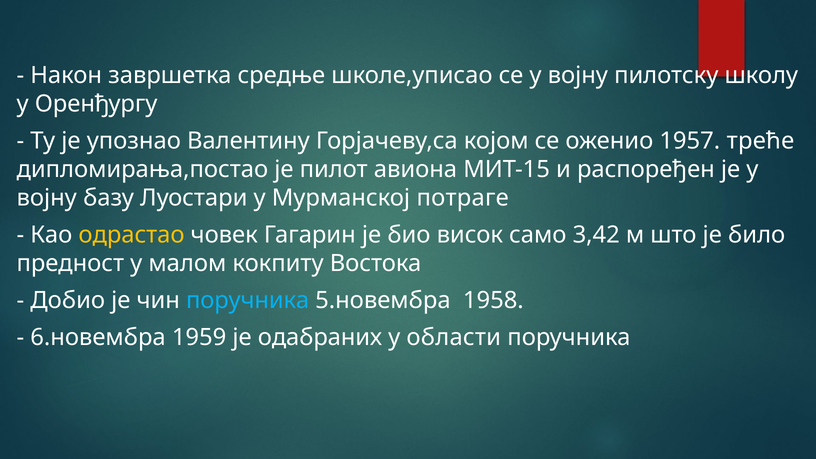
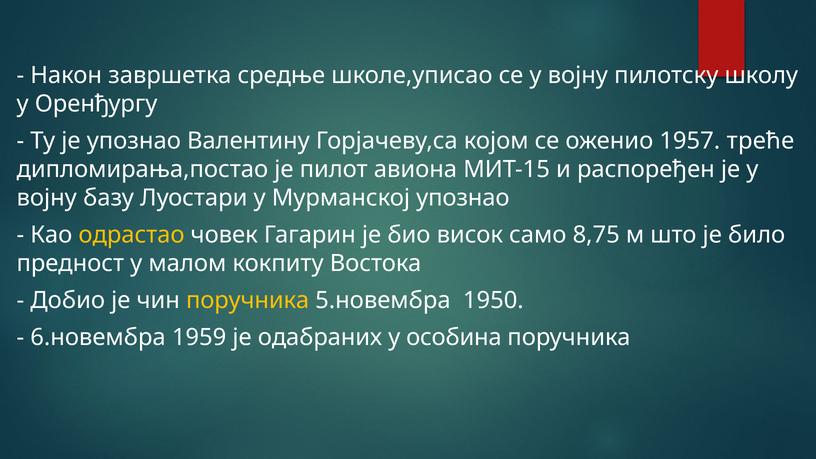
Мурманској потраге: потраге -> упознао
3,42: 3,42 -> 8,75
поручника at (248, 300) colour: light blue -> yellow
1958: 1958 -> 1950
области: области -> особина
